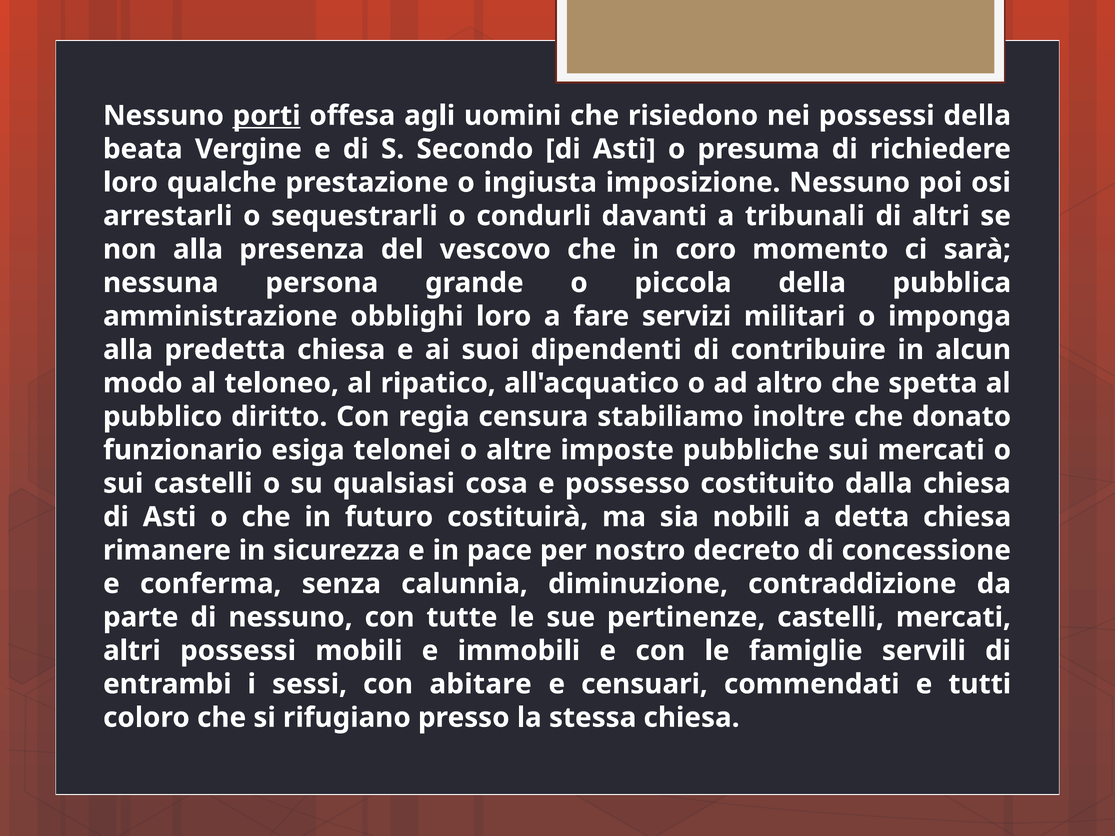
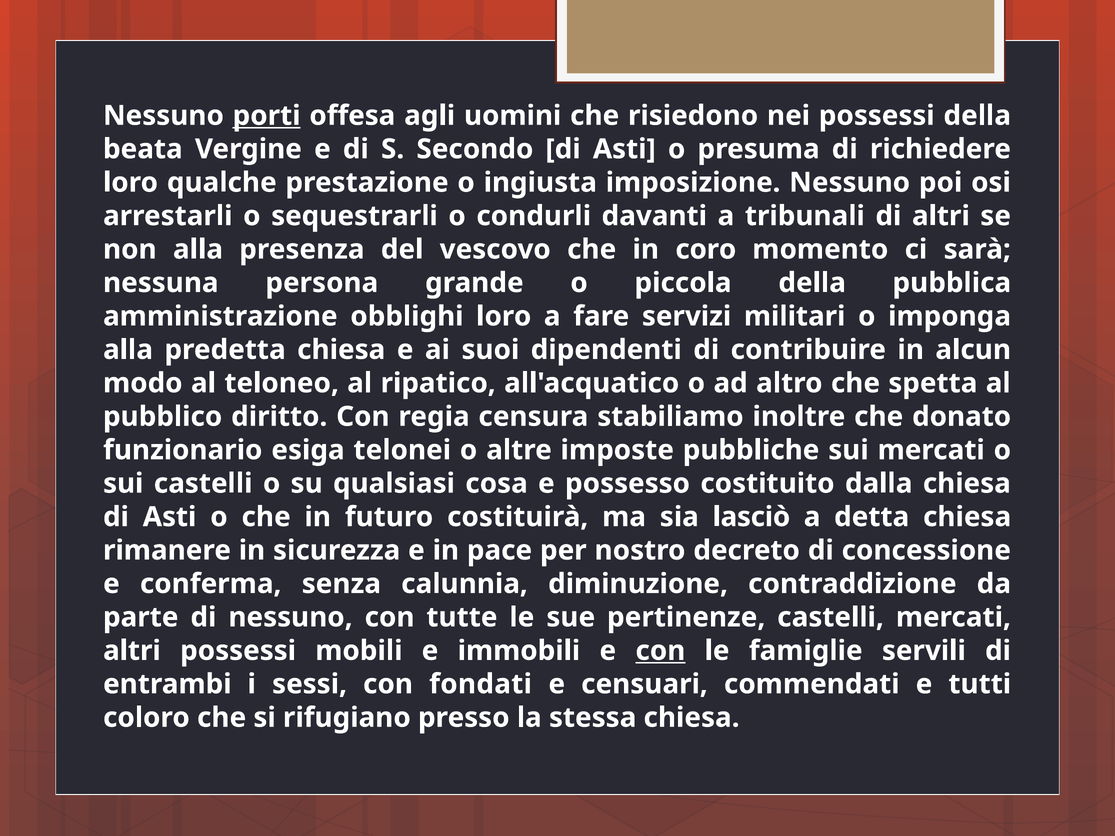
nobili: nobili -> lasciò
con at (660, 651) underline: none -> present
abitare: abitare -> fondati
